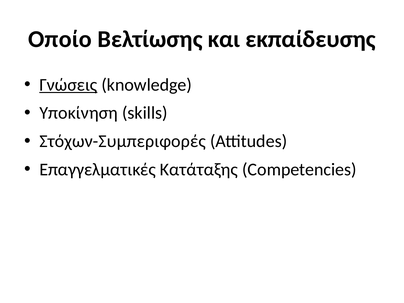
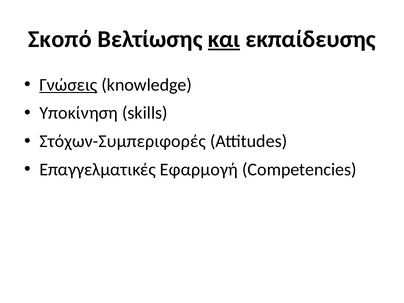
Οποίο: Οποίο -> Σκοπό
και underline: none -> present
Κατάταξης: Κατάταξης -> Εφαρμογή
